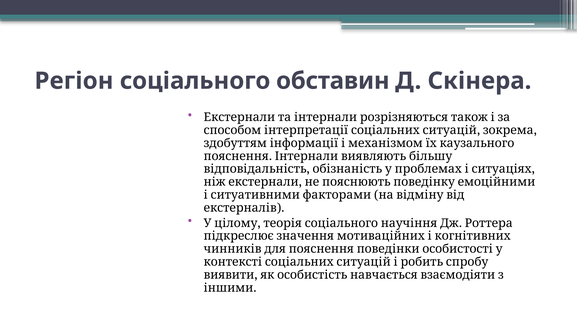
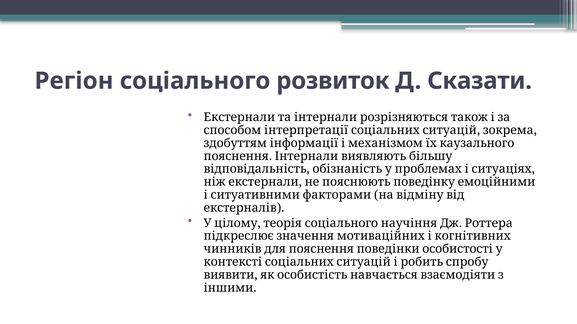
обставин: обставин -> розвиток
Скінера: Скінера -> Сказати
